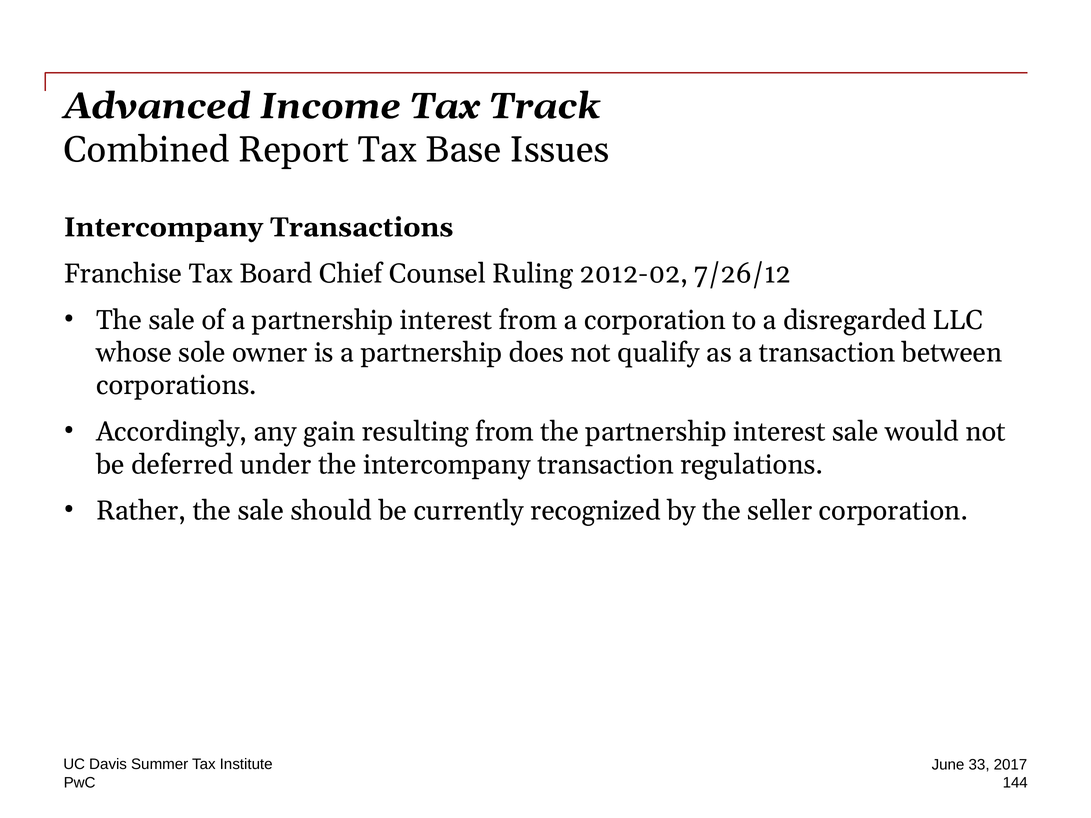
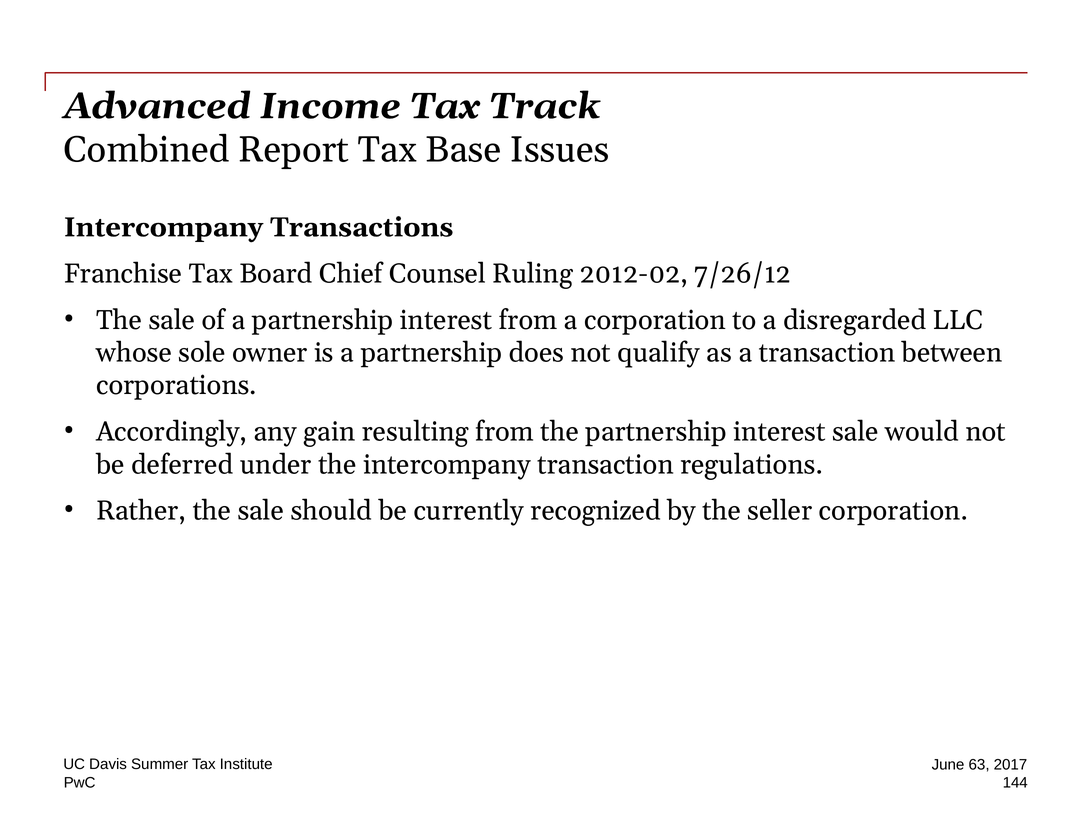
33: 33 -> 63
